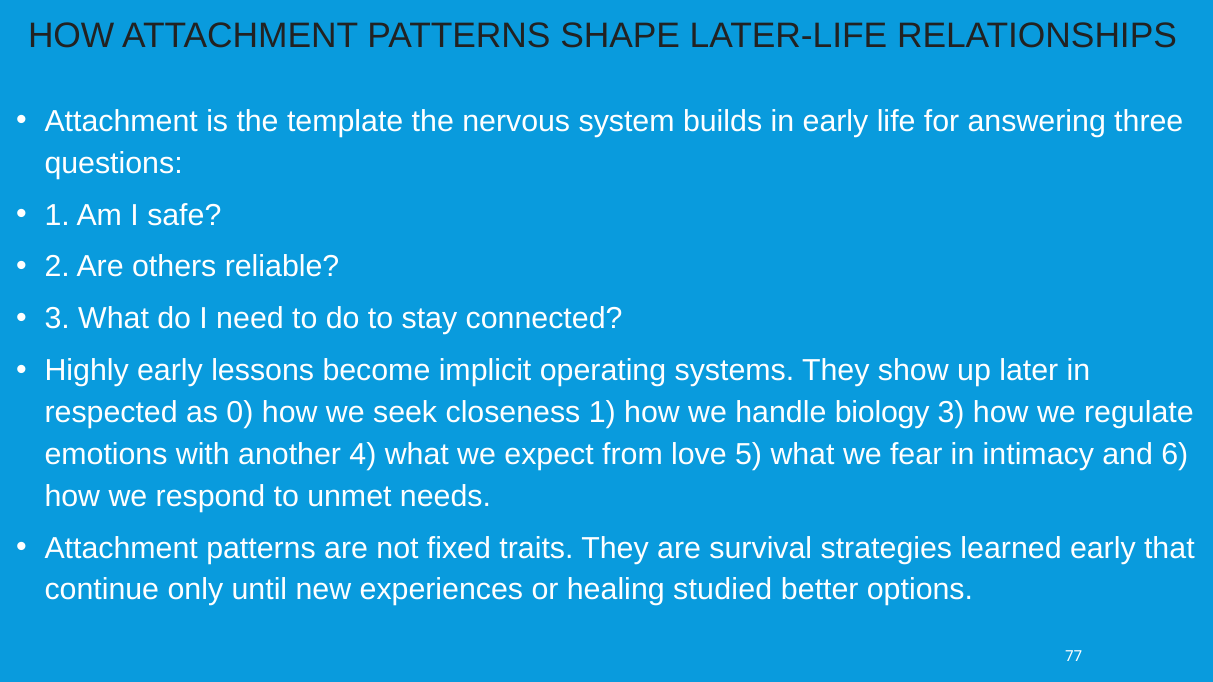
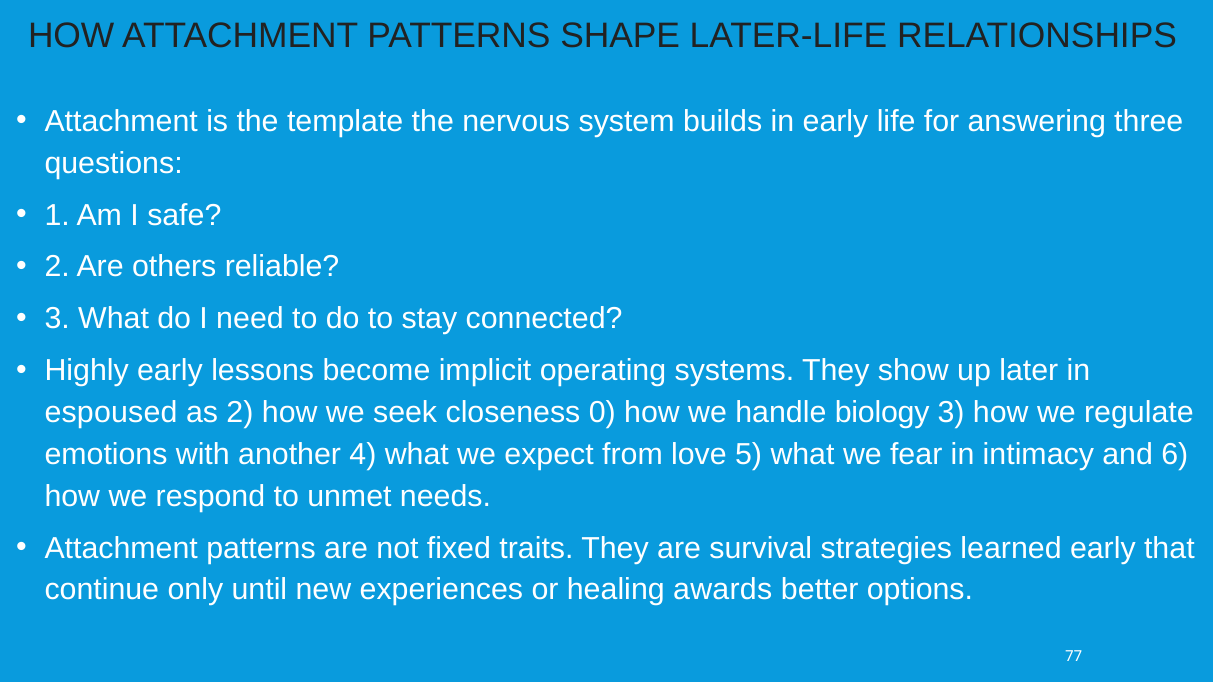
respected: respected -> espoused
as 0: 0 -> 2
closeness 1: 1 -> 0
studied: studied -> awards
